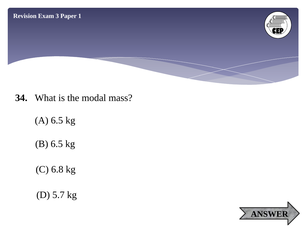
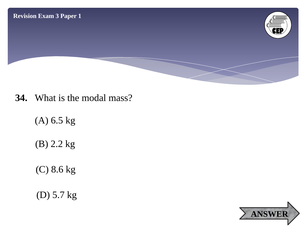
B 6.5: 6.5 -> 2.2
6.8: 6.8 -> 8.6
